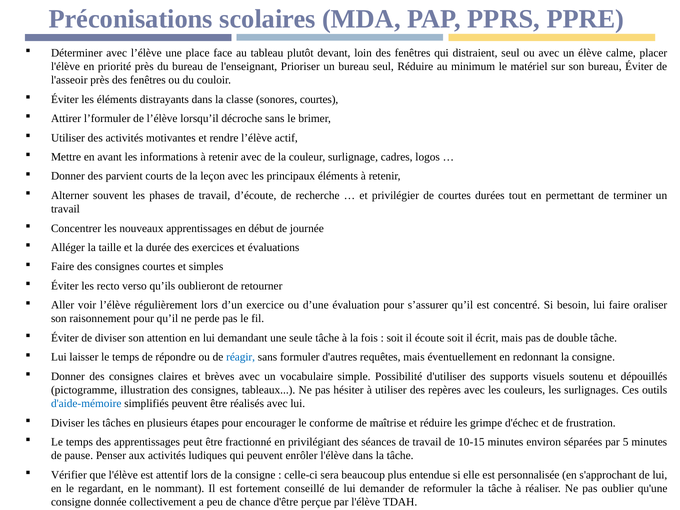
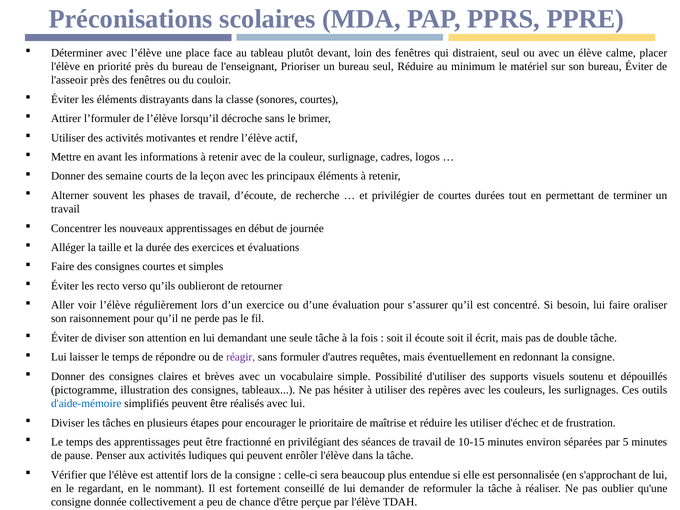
parvient: parvient -> semaine
réagir colour: blue -> purple
conforme: conforme -> prioritaire
les grimpe: grimpe -> utiliser
